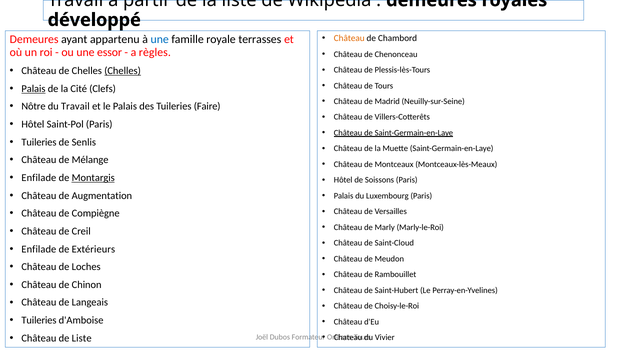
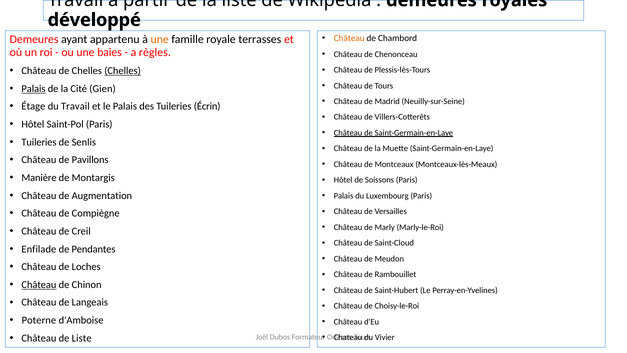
une at (160, 40) colour: blue -> orange
essor: essor -> baies
Clefs: Clefs -> Gien
Nôtre: Nôtre -> Étage
Faire: Faire -> Écrin
Mélange: Mélange -> Pavillons
Enfilade at (39, 178): Enfilade -> Manière
Montargis underline: present -> none
Extérieurs: Extérieurs -> Pendantes
Château at (39, 284) underline: none -> present
Tuileries at (39, 320): Tuileries -> Poterne
